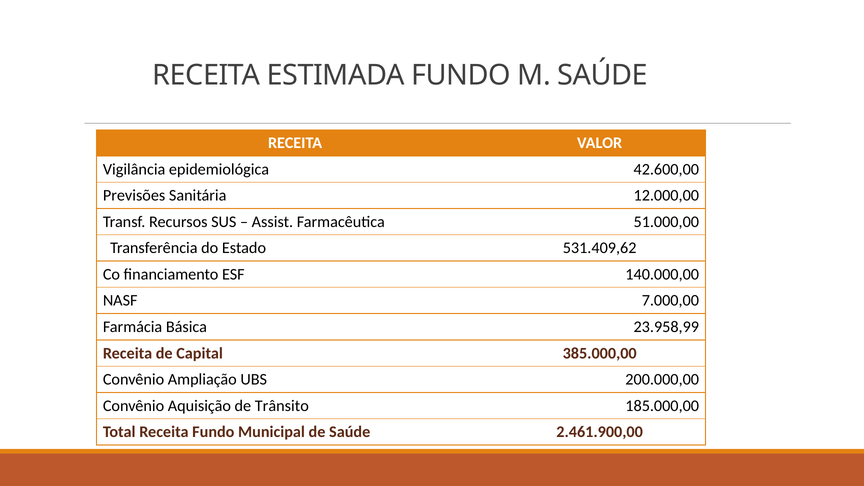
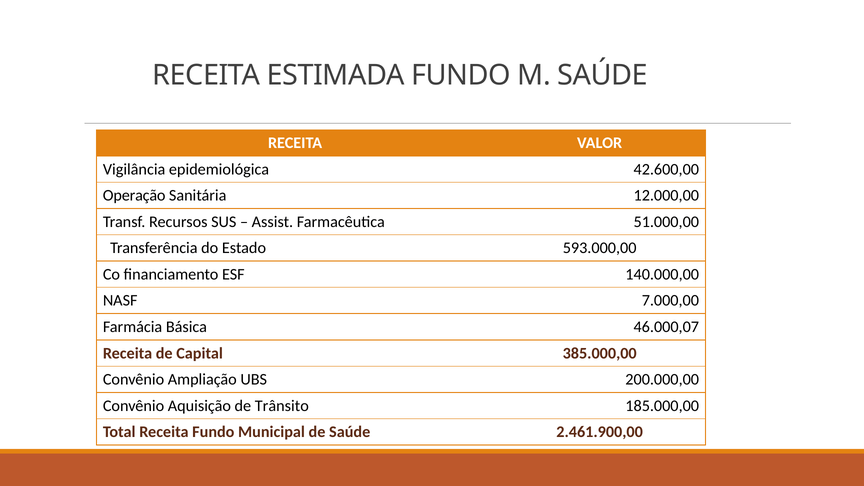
Previsões: Previsões -> Operação
531.409,62: 531.409,62 -> 593.000,00
23.958,99: 23.958,99 -> 46.000,07
